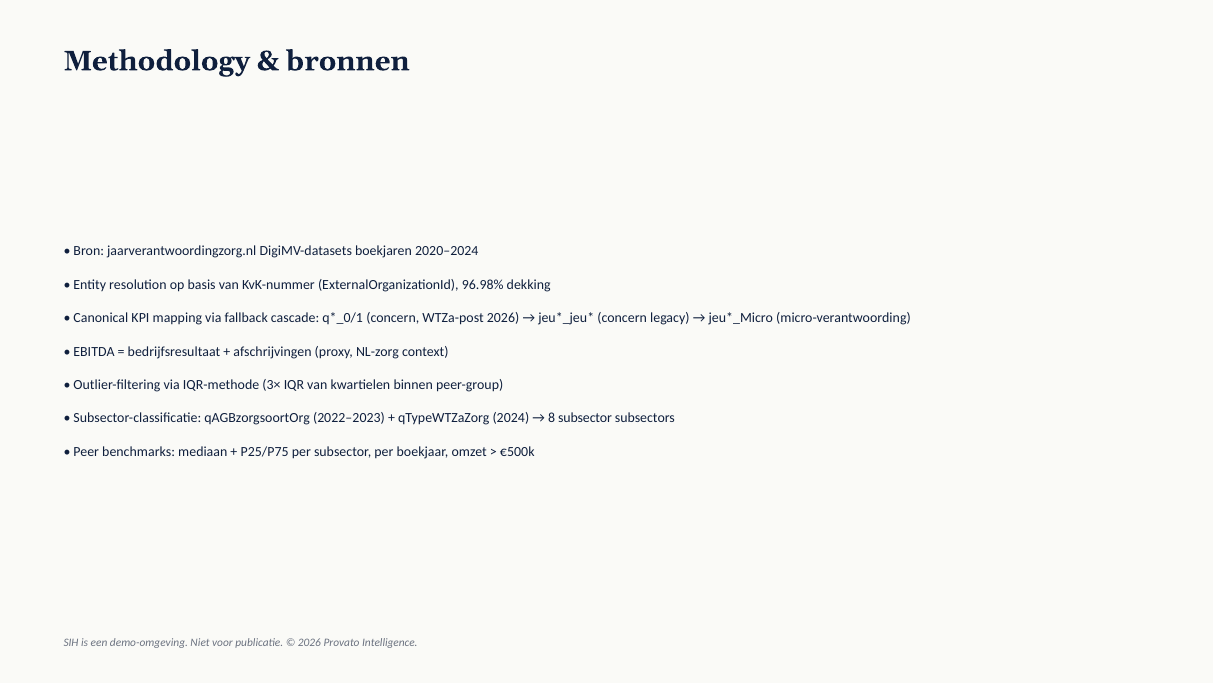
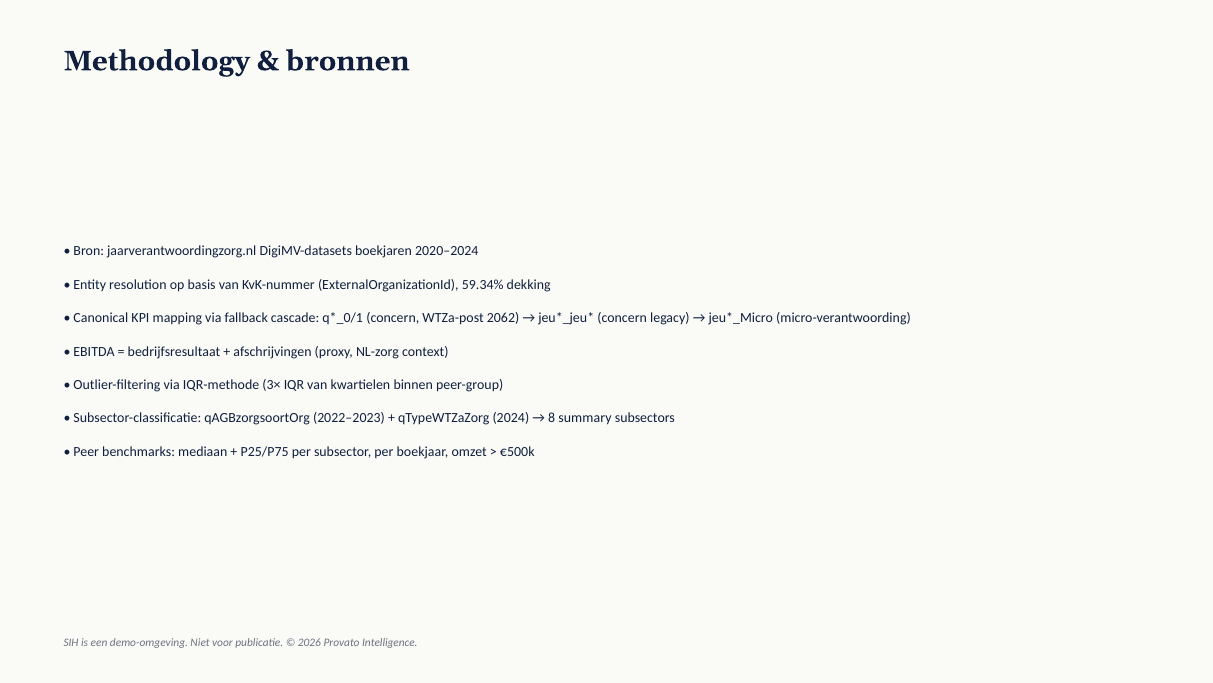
96.98%: 96.98% -> 59.34%
WTZa-post 2026: 2026 -> 2062
8 subsector: subsector -> summary
